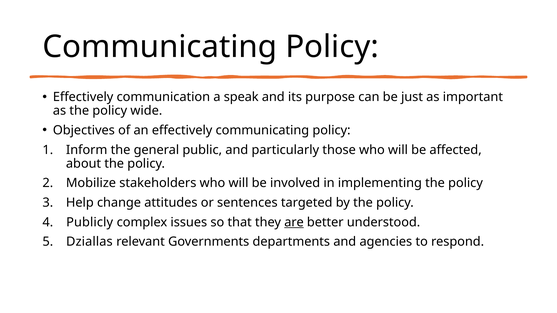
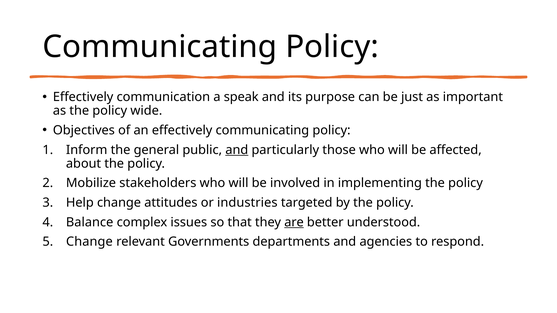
and at (237, 150) underline: none -> present
sentences: sentences -> industries
Publicly: Publicly -> Balance
Dziallas at (89, 242): Dziallas -> Change
